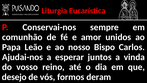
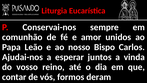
desejo: desejo -> contar
